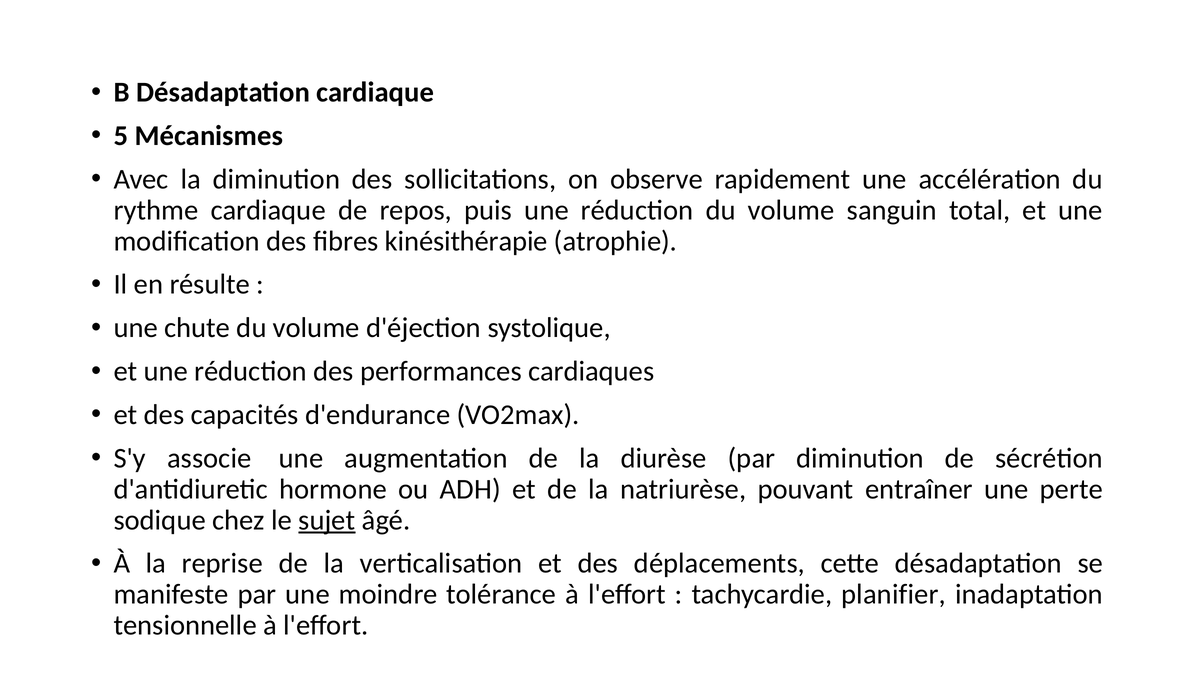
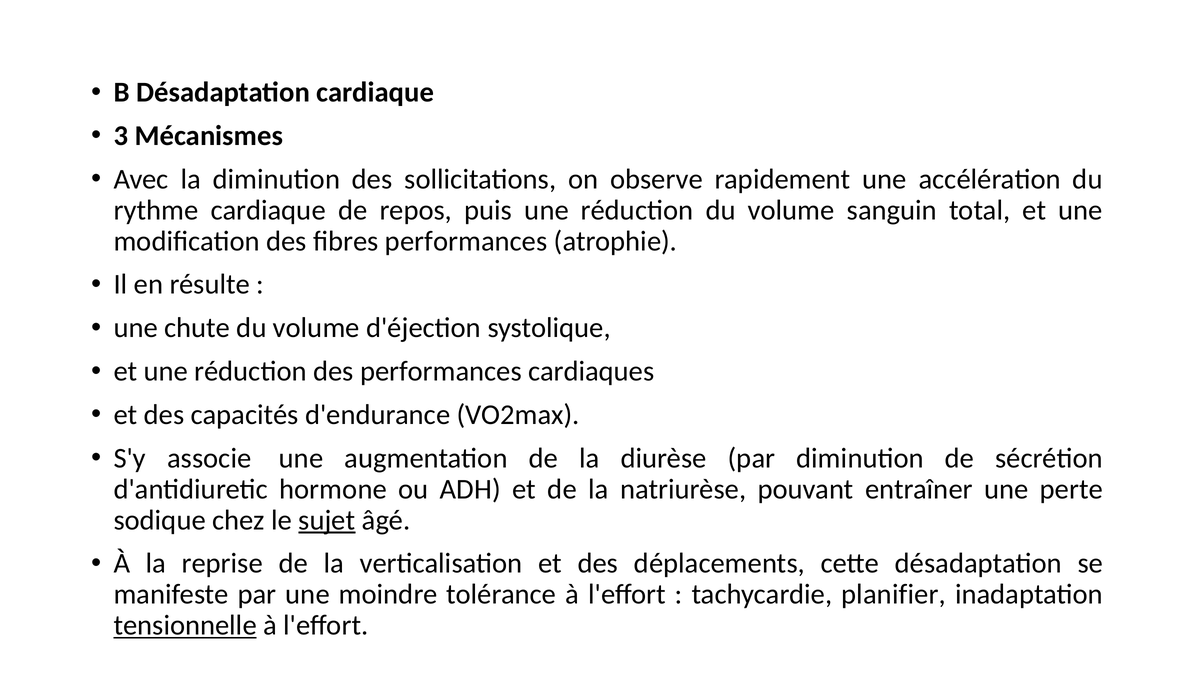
5: 5 -> 3
fibres kinésithérapie: kinésithérapie -> performances
tensionnelle underline: none -> present
